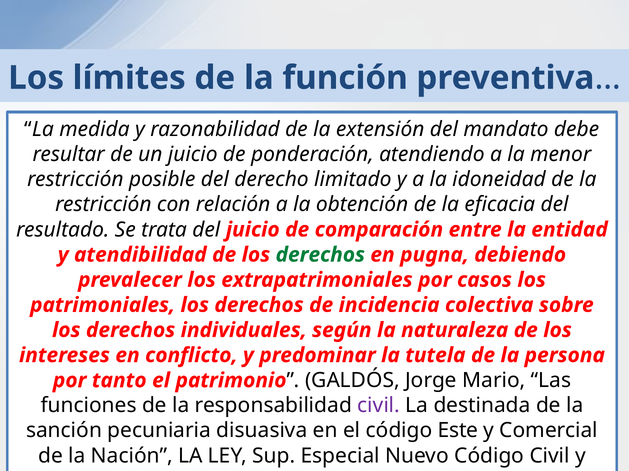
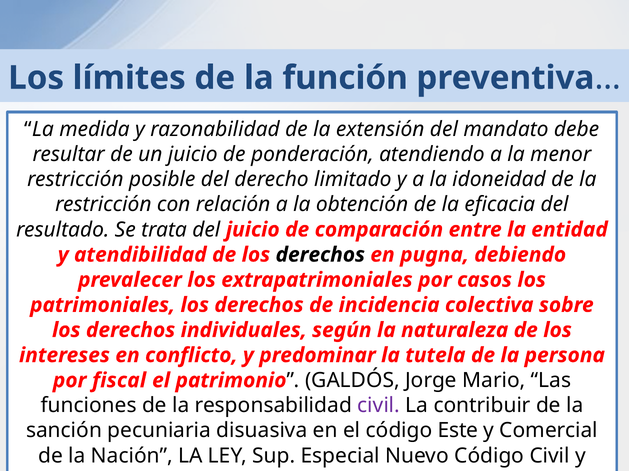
derechos at (320, 255) colour: green -> black
tanto: tanto -> fiscal
destinada: destinada -> contribuir
